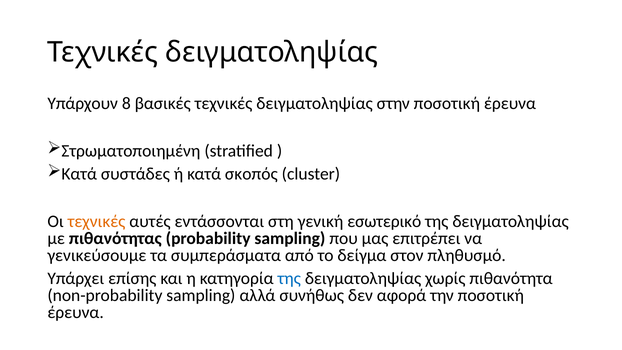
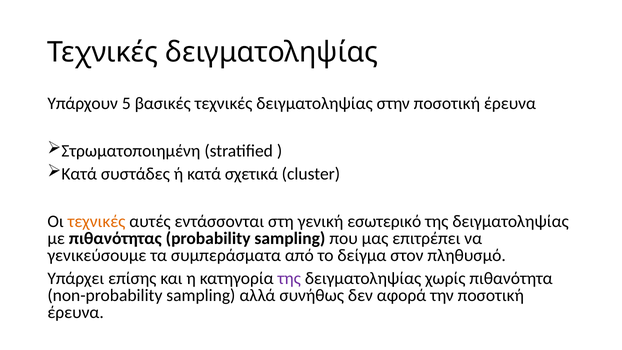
8: 8 -> 5
σκοπός: σκοπός -> σχετικά
της at (289, 278) colour: blue -> purple
